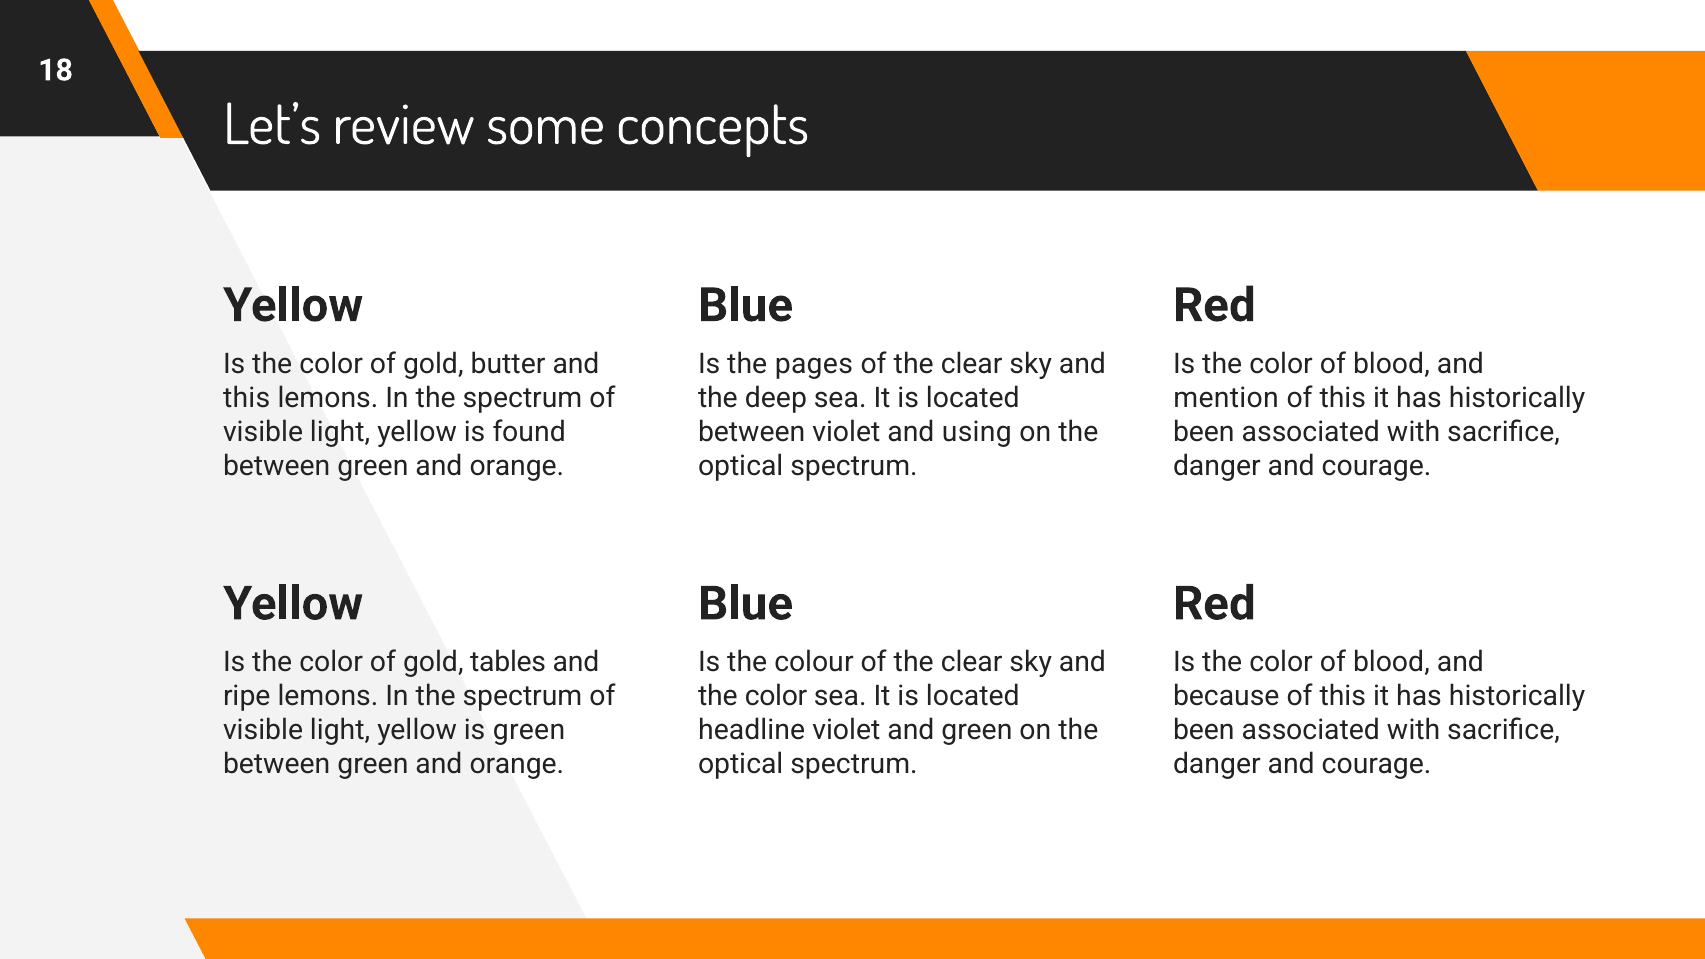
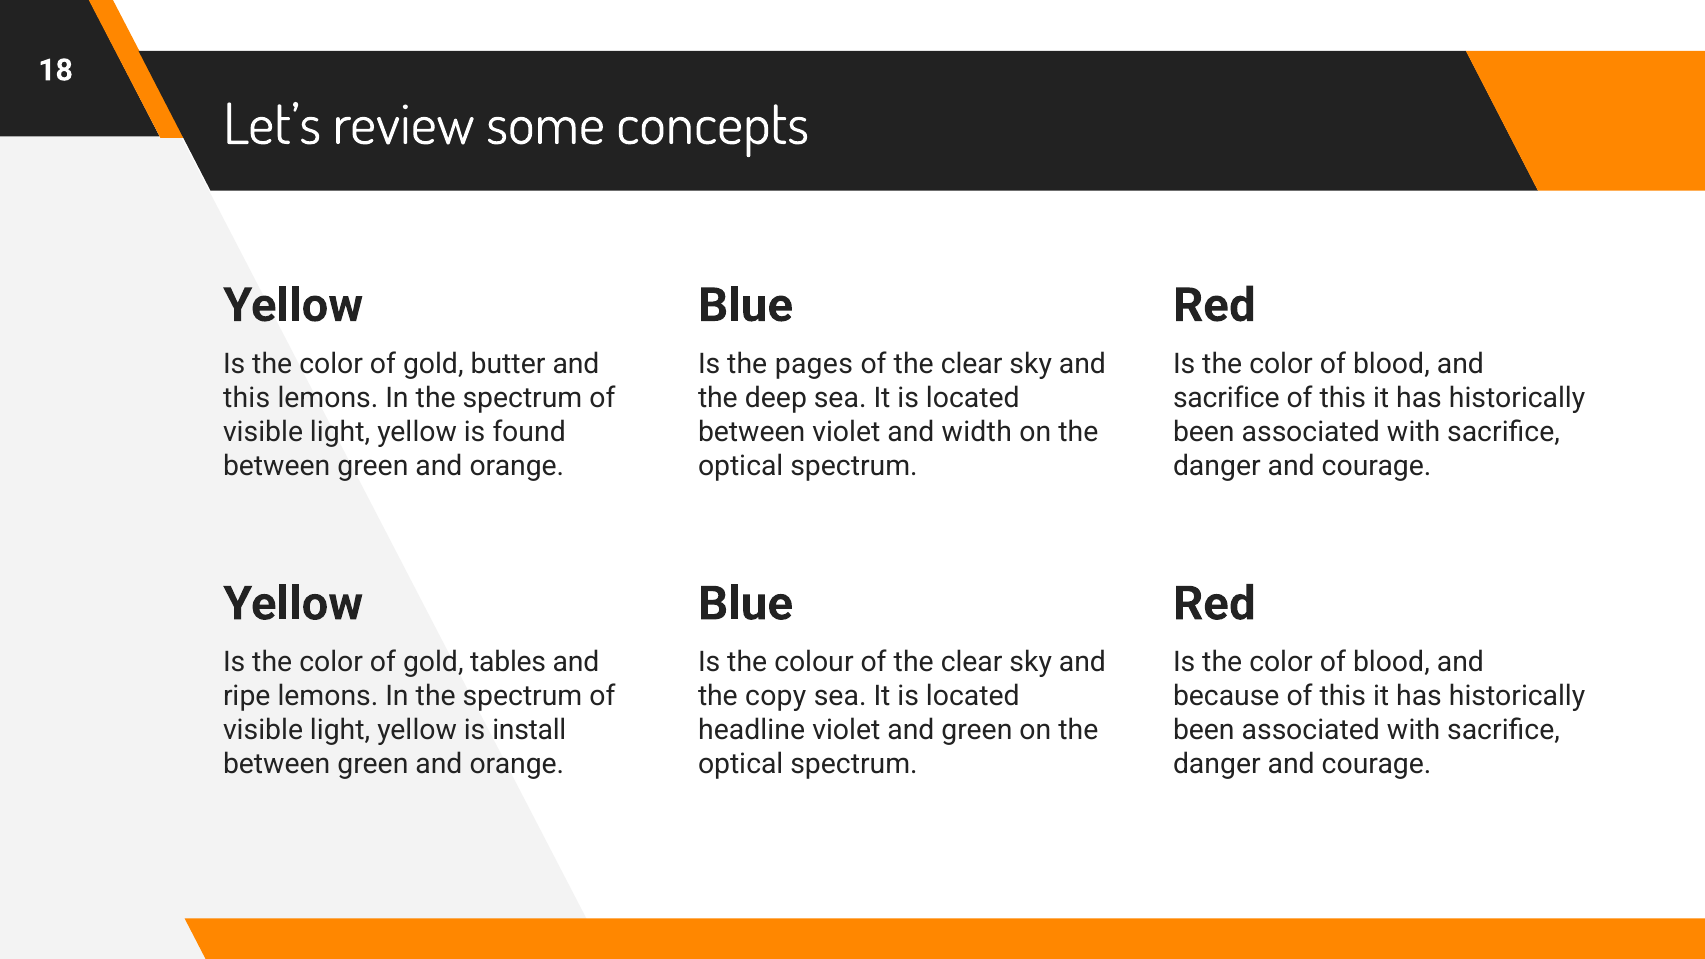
mention at (1226, 398): mention -> sacrifice
using: using -> width
color at (776, 696): color -> copy
is green: green -> install
